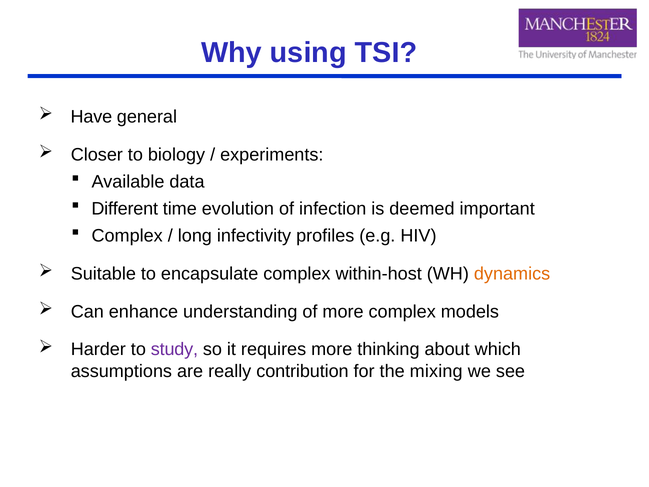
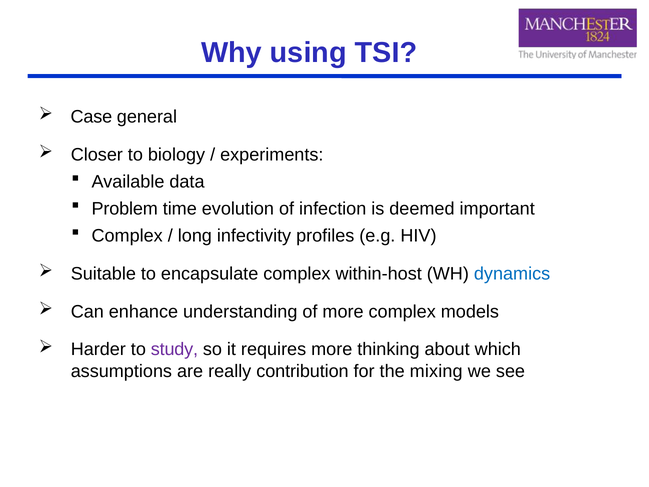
Have: Have -> Case
Different: Different -> Problem
dynamics colour: orange -> blue
